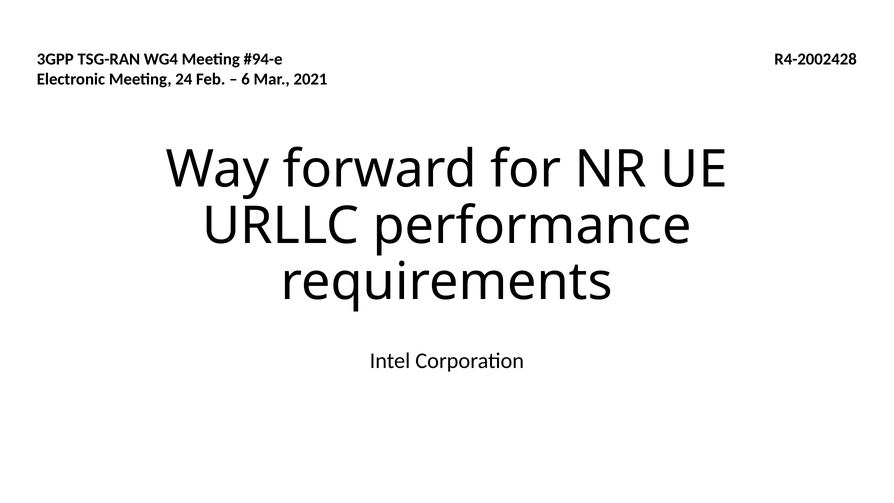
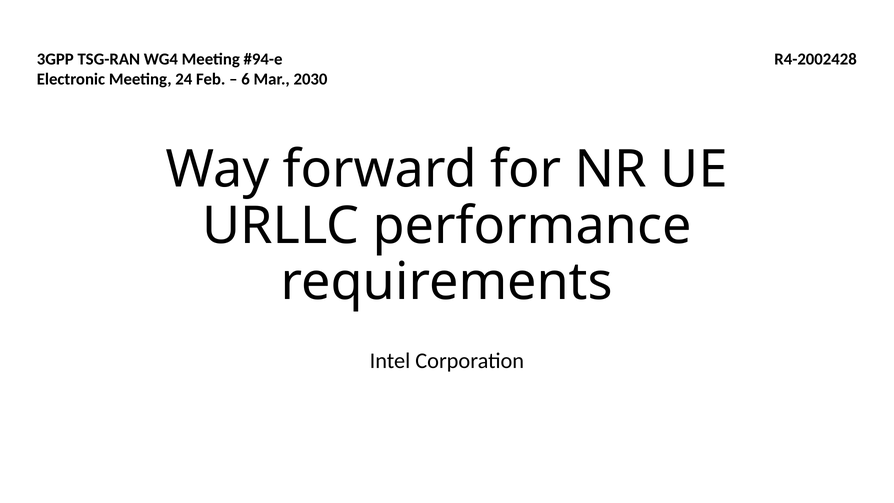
2021: 2021 -> 2030
